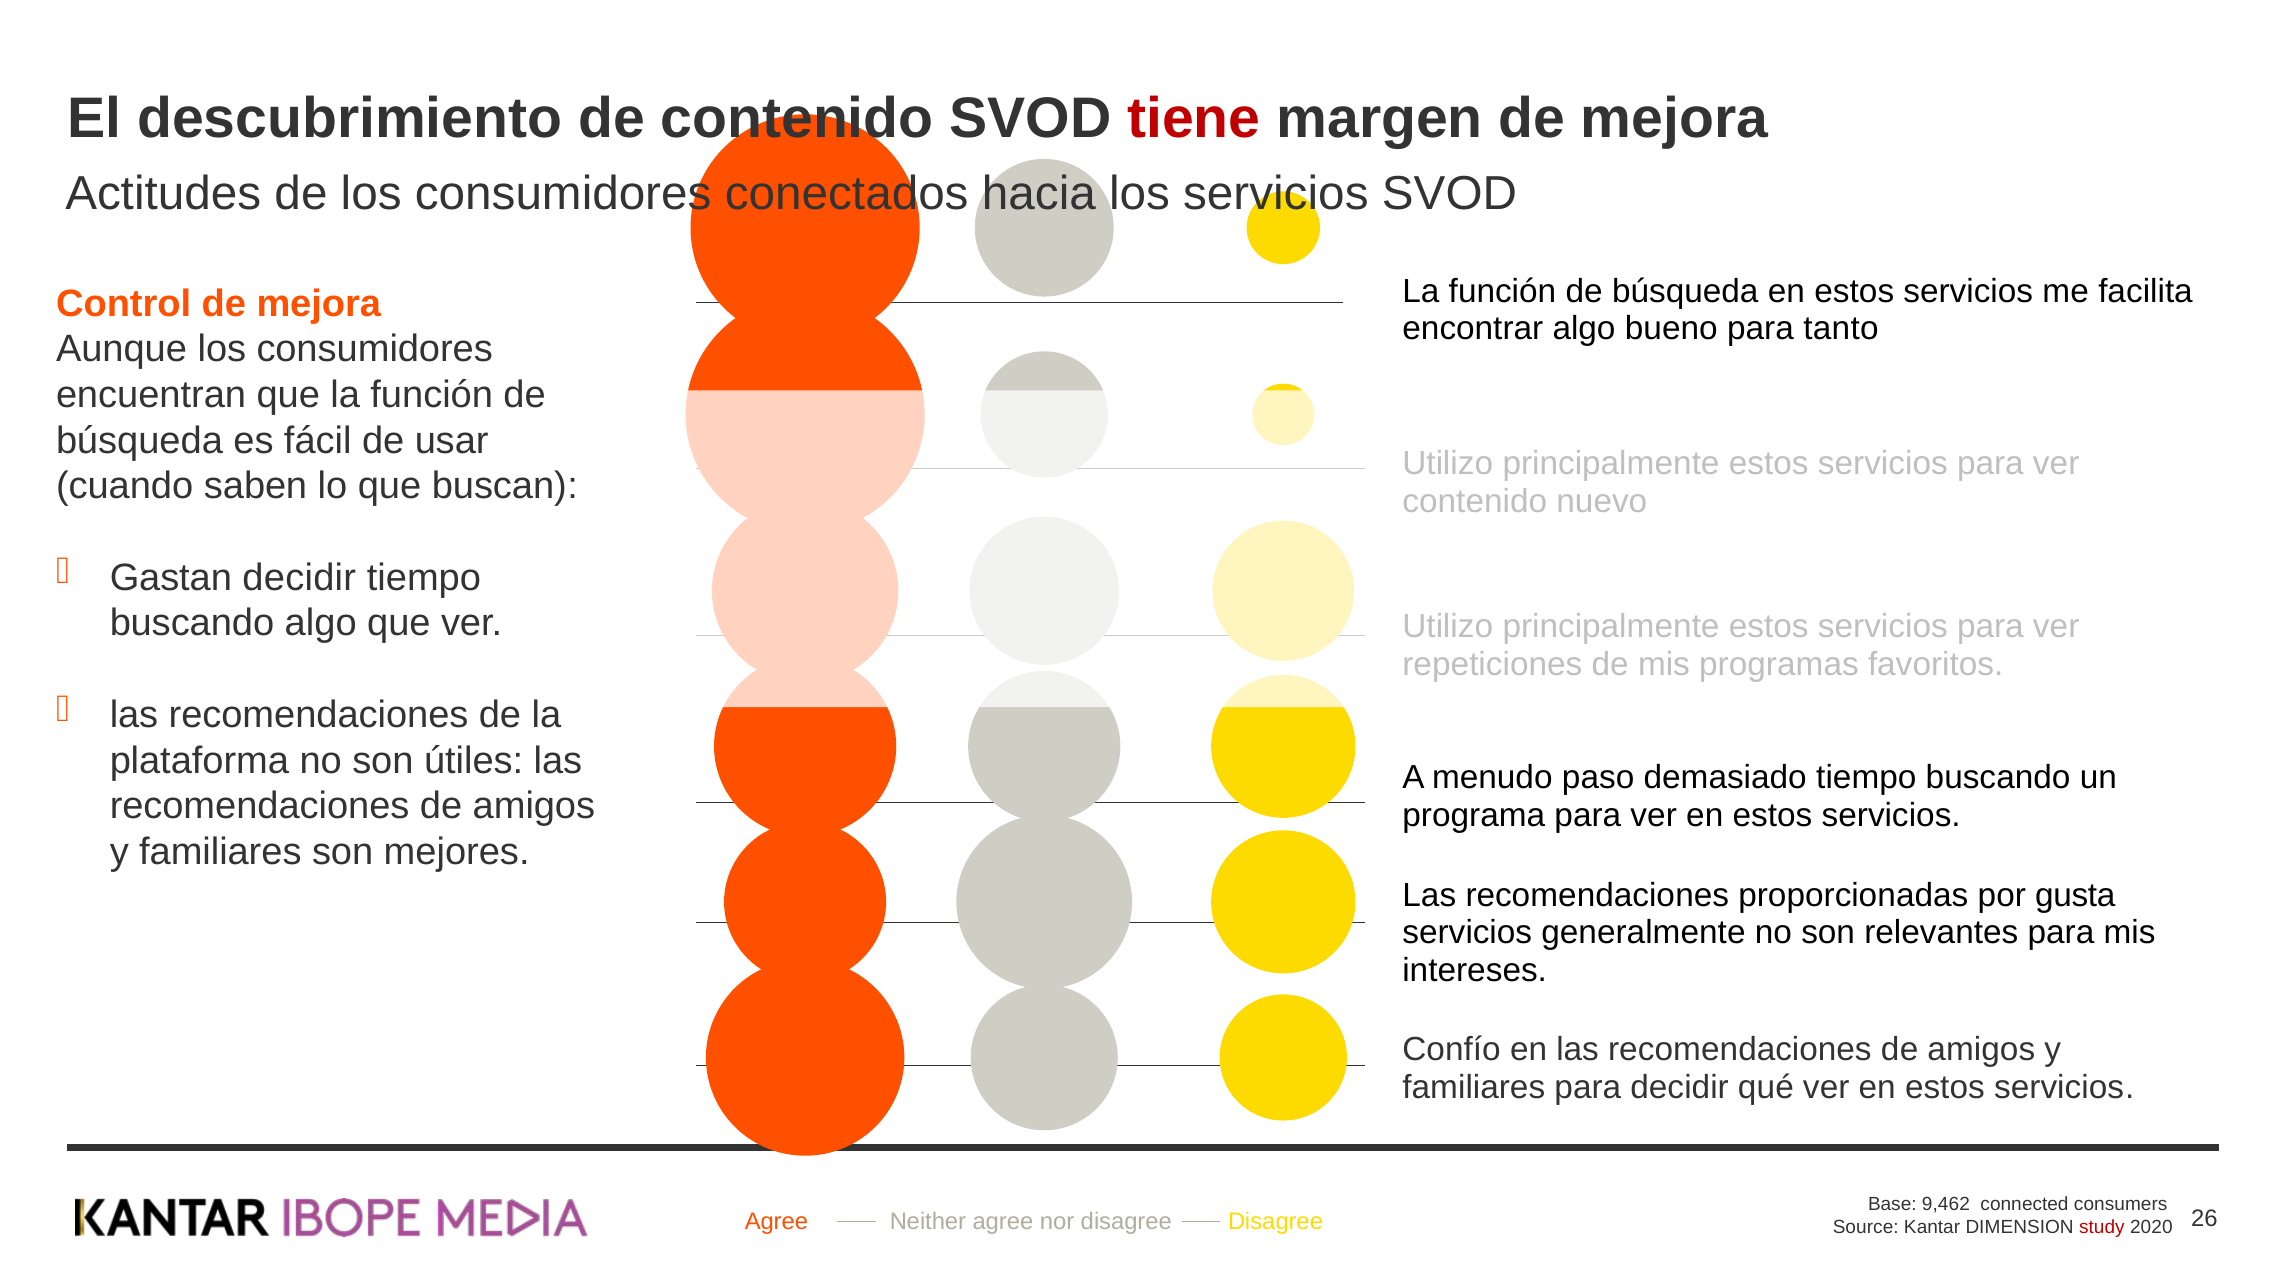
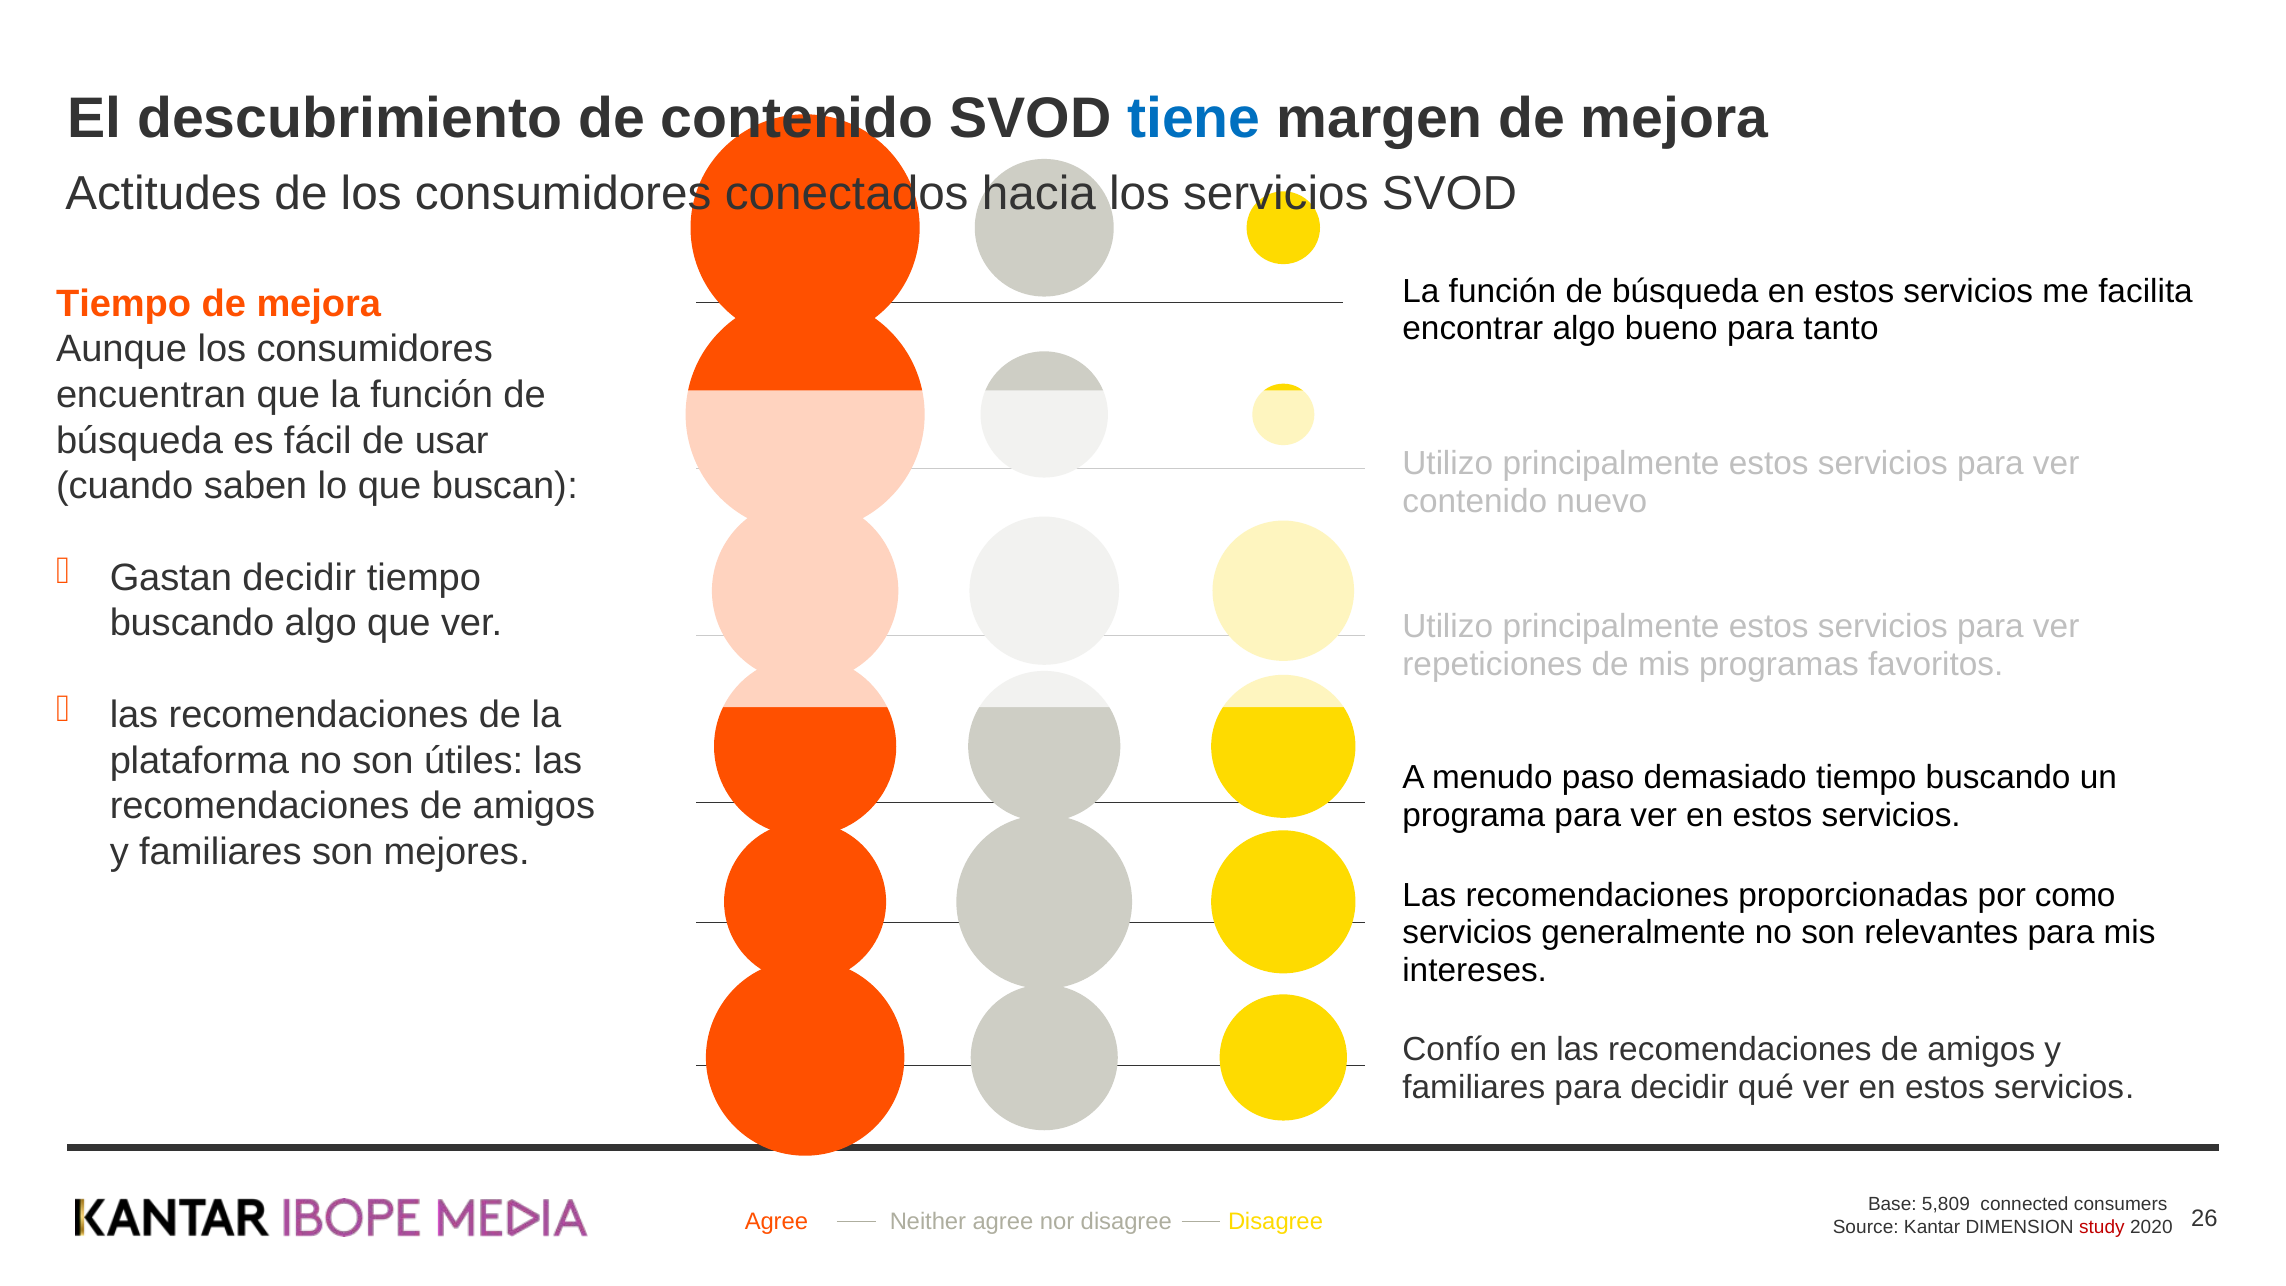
tiene colour: red -> blue
Control at (124, 303): Control -> Tiempo
gusta: gusta -> como
9,462: 9,462 -> 5,809
